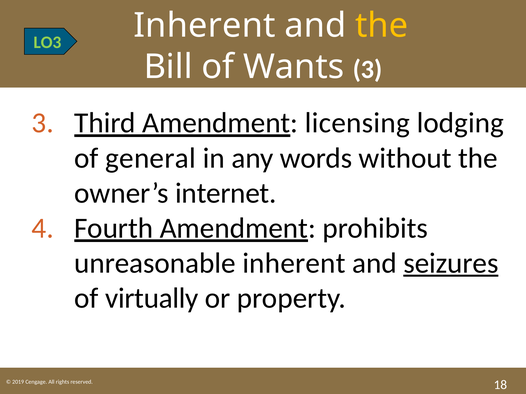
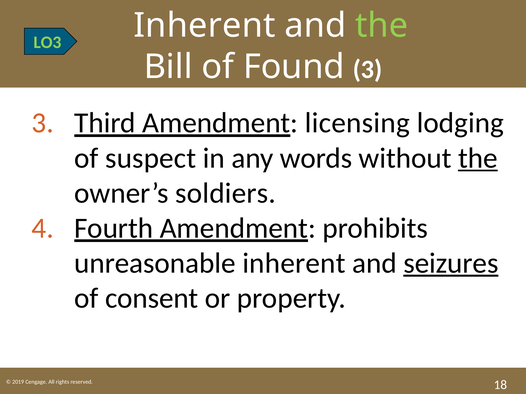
the at (382, 26) colour: yellow -> light green
Wants: Wants -> Found
general: general -> suspect
the at (478, 158) underline: none -> present
internet: internet -> soldiers
virtually: virtually -> consent
